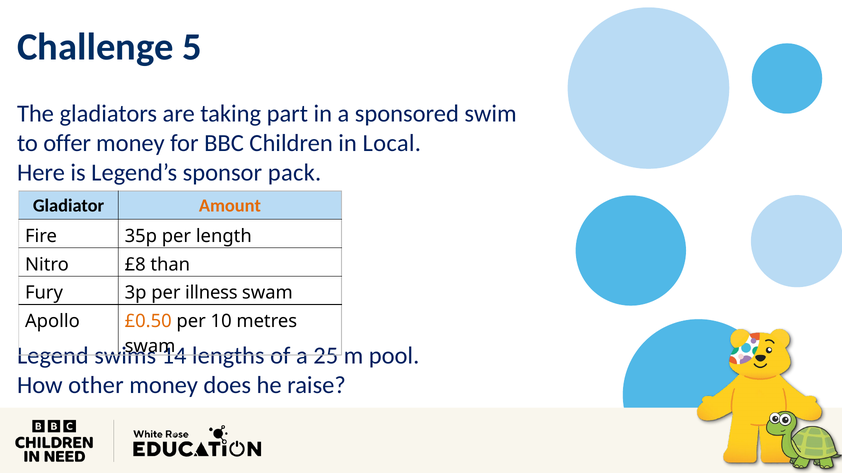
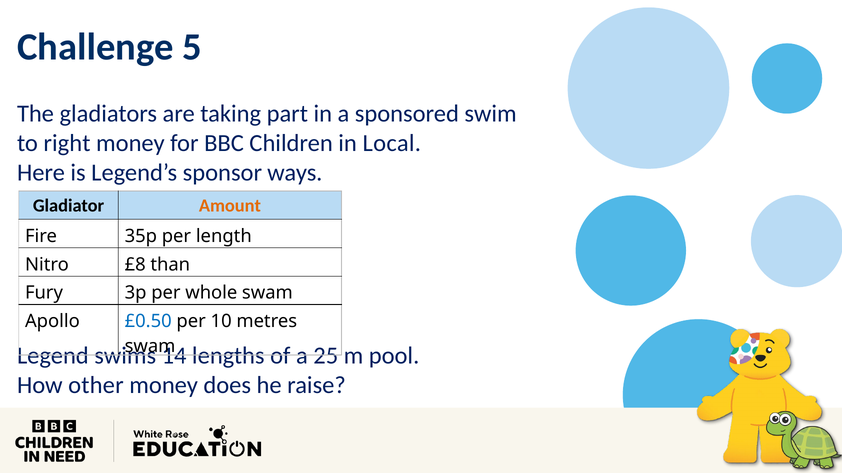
offer: offer -> right
pack: pack -> ways
illness: illness -> whole
£0.50 colour: orange -> blue
